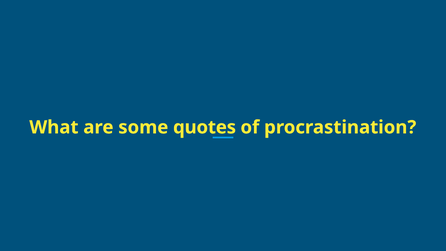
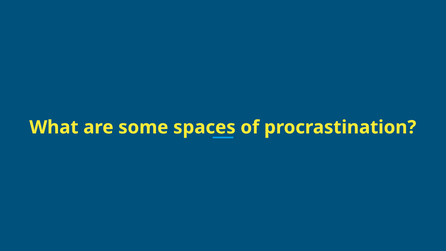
quotes: quotes -> spaces
